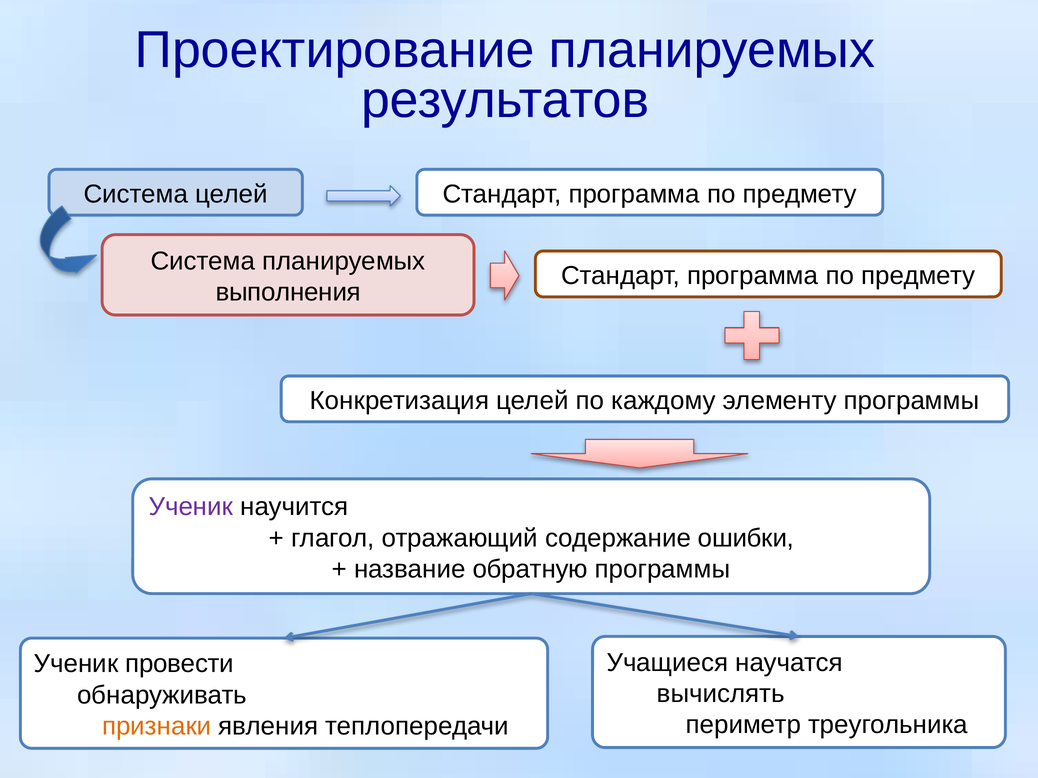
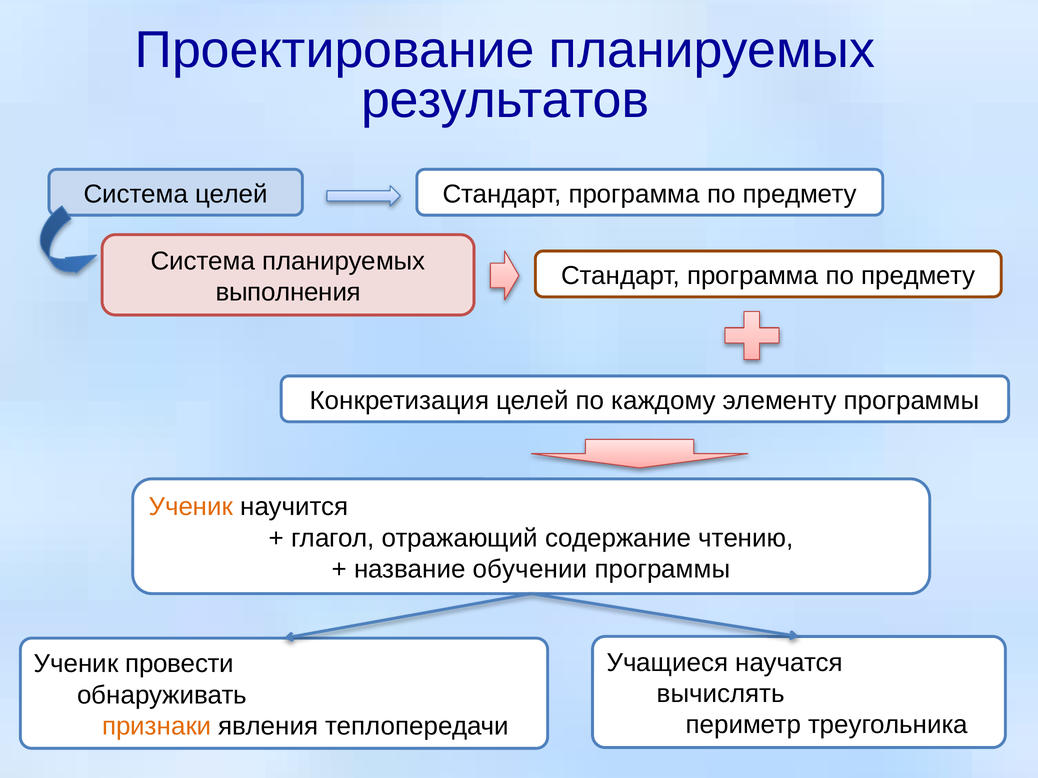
Ученик at (191, 507) colour: purple -> orange
ошибки: ошибки -> чтению
обратную: обратную -> обучении
